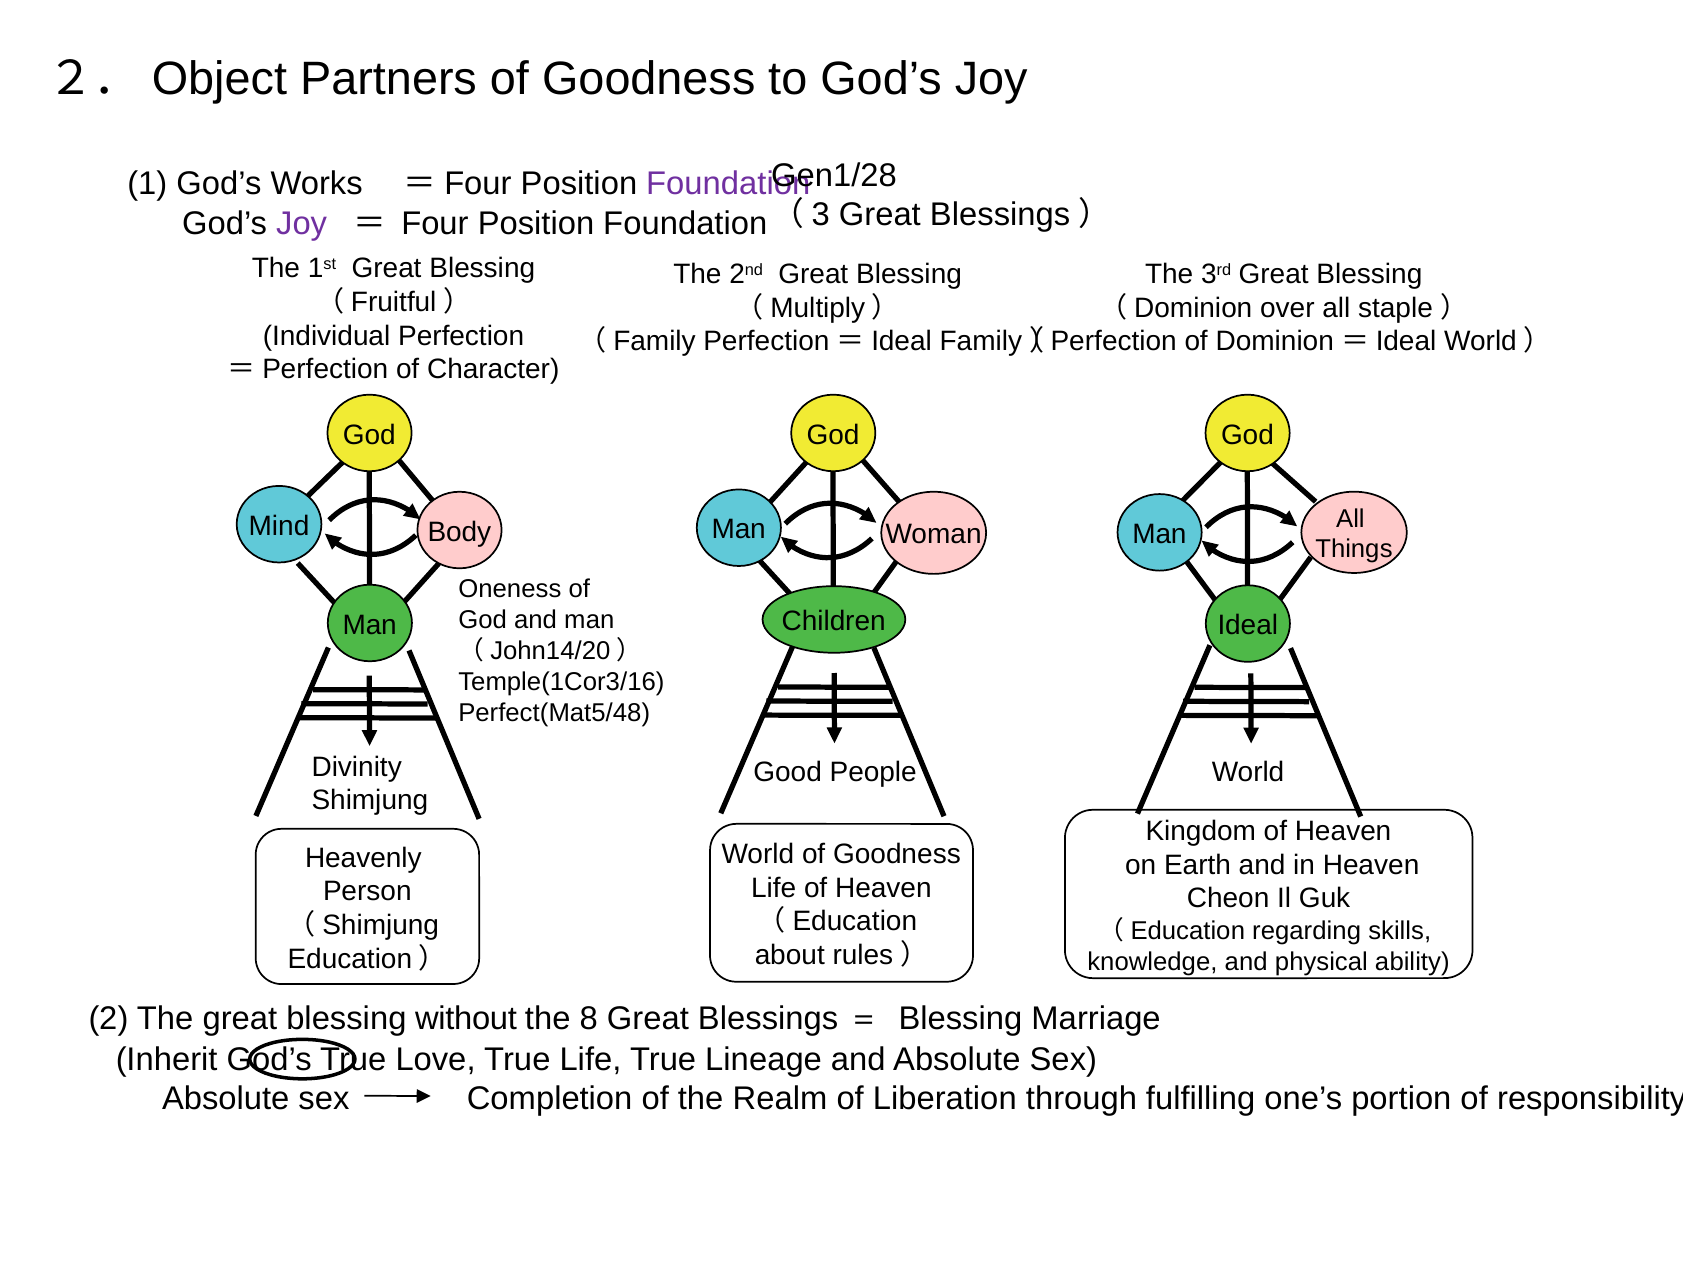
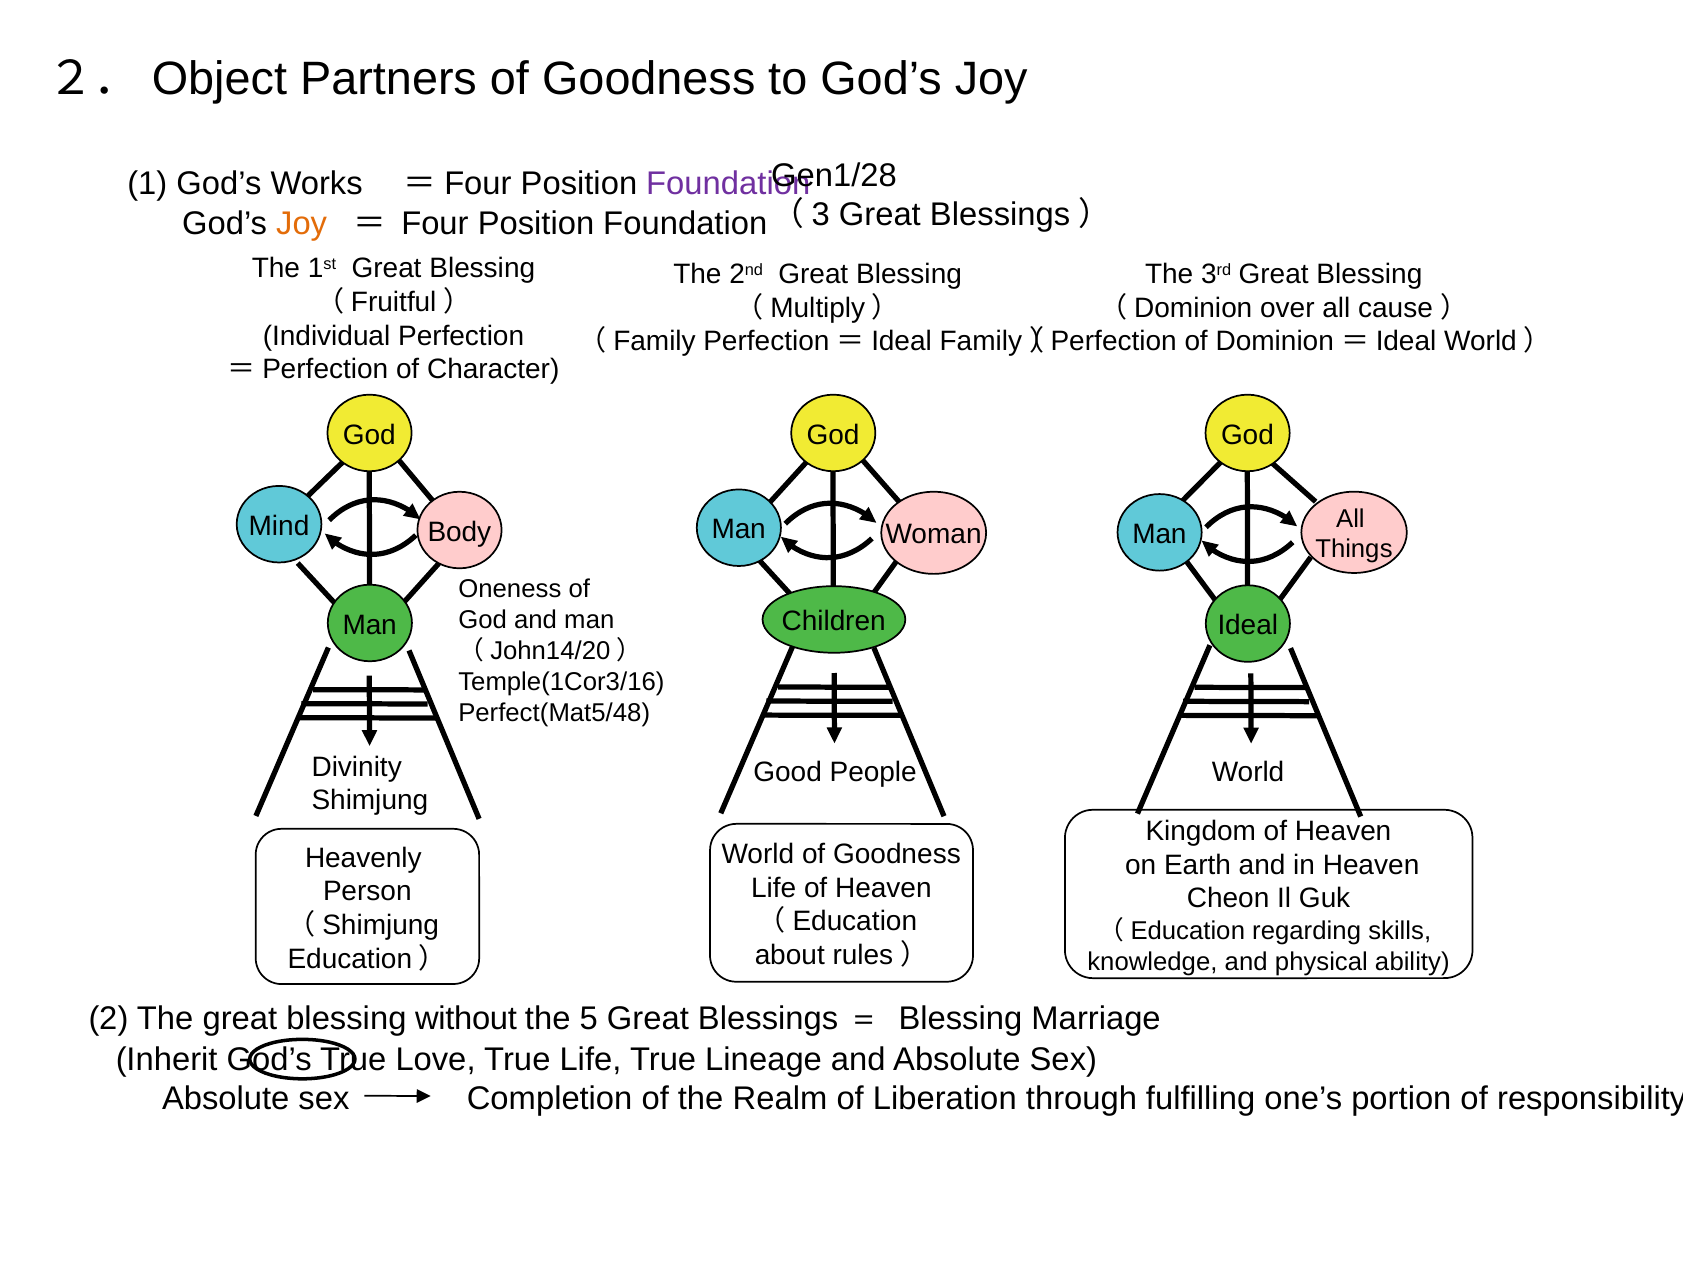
Joy at (302, 223) colour: purple -> orange
staple: staple -> cause
8: 8 -> 5
